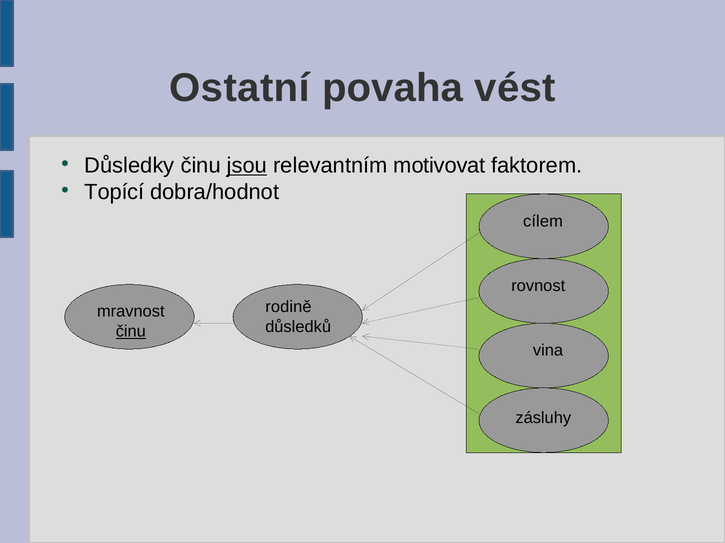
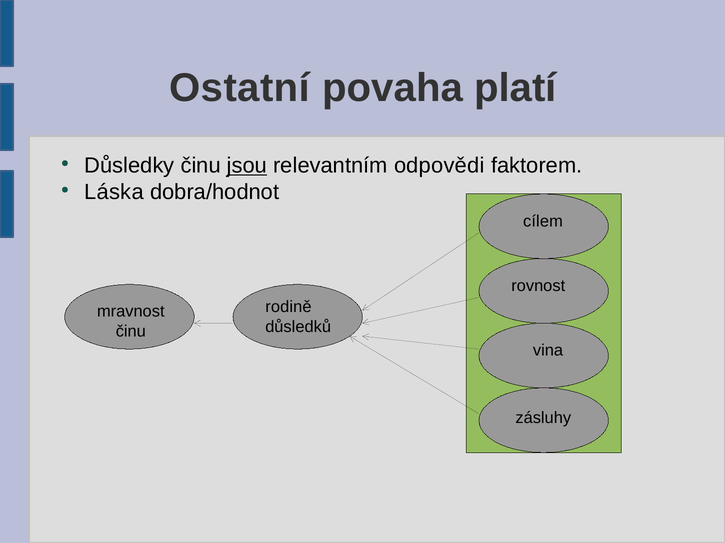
vést: vést -> platí
motivovat: motivovat -> odpovědi
Topící: Topící -> Láska
činu at (131, 332) underline: present -> none
